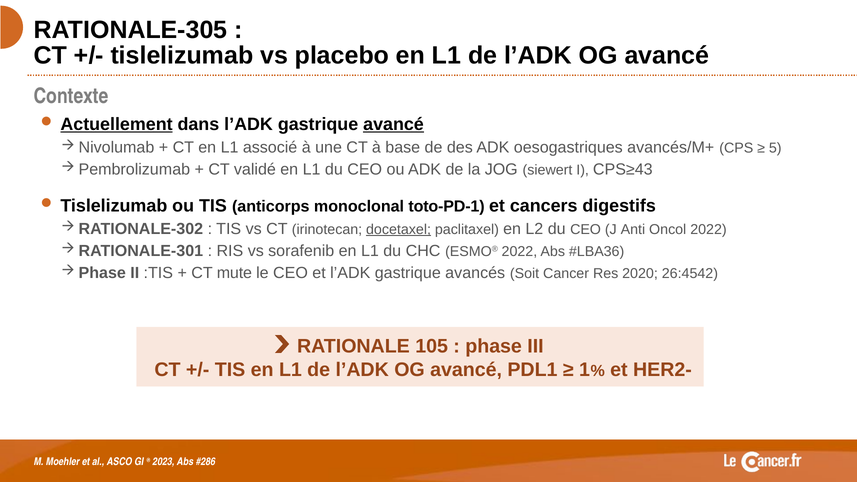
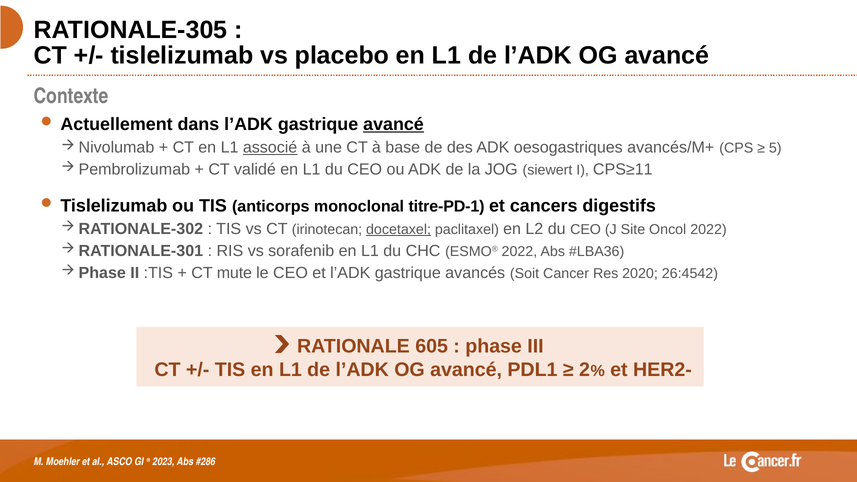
Actuellement underline: present -> none
associé underline: none -> present
CPS≥43: CPS≥43 -> CPS≥11
toto-PD-1: toto-PD-1 -> titre-PD-1
Anti: Anti -> Site
105: 105 -> 605
1: 1 -> 2
